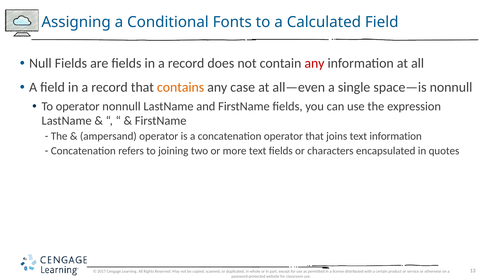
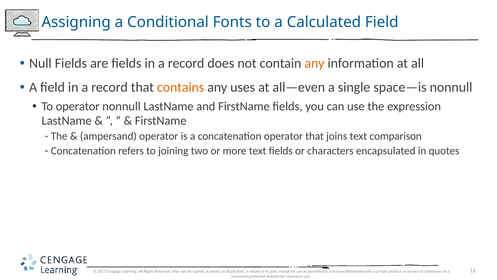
any at (314, 63) colour: red -> orange
case: case -> uses
text information: information -> comparison
